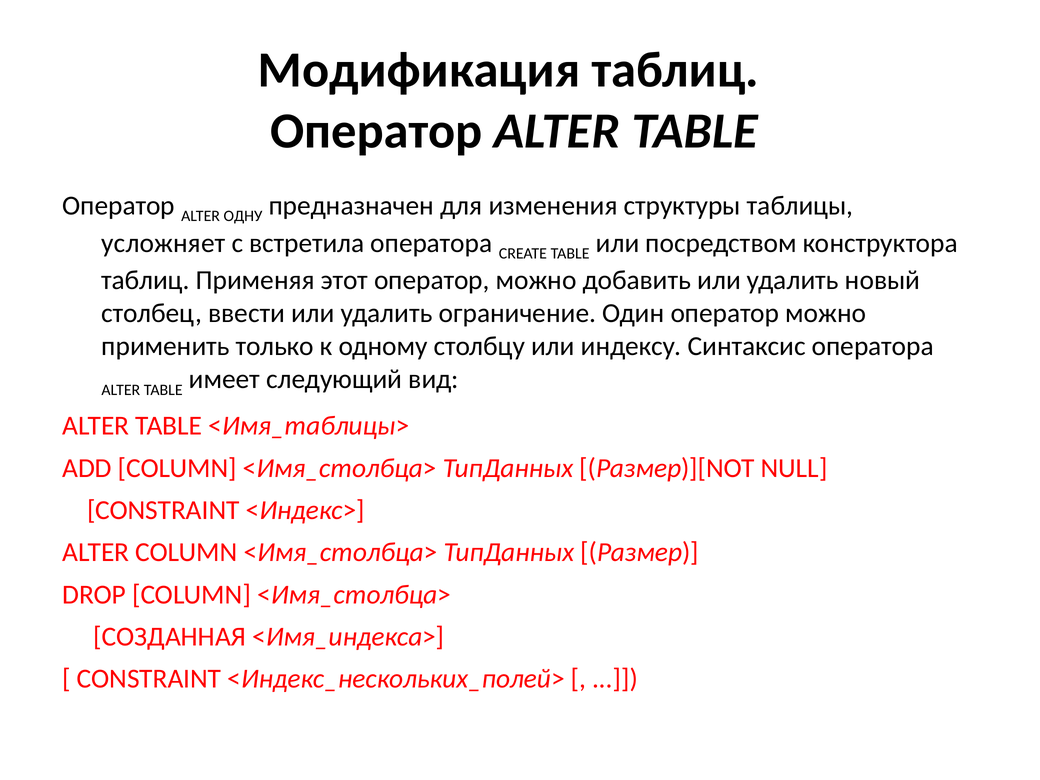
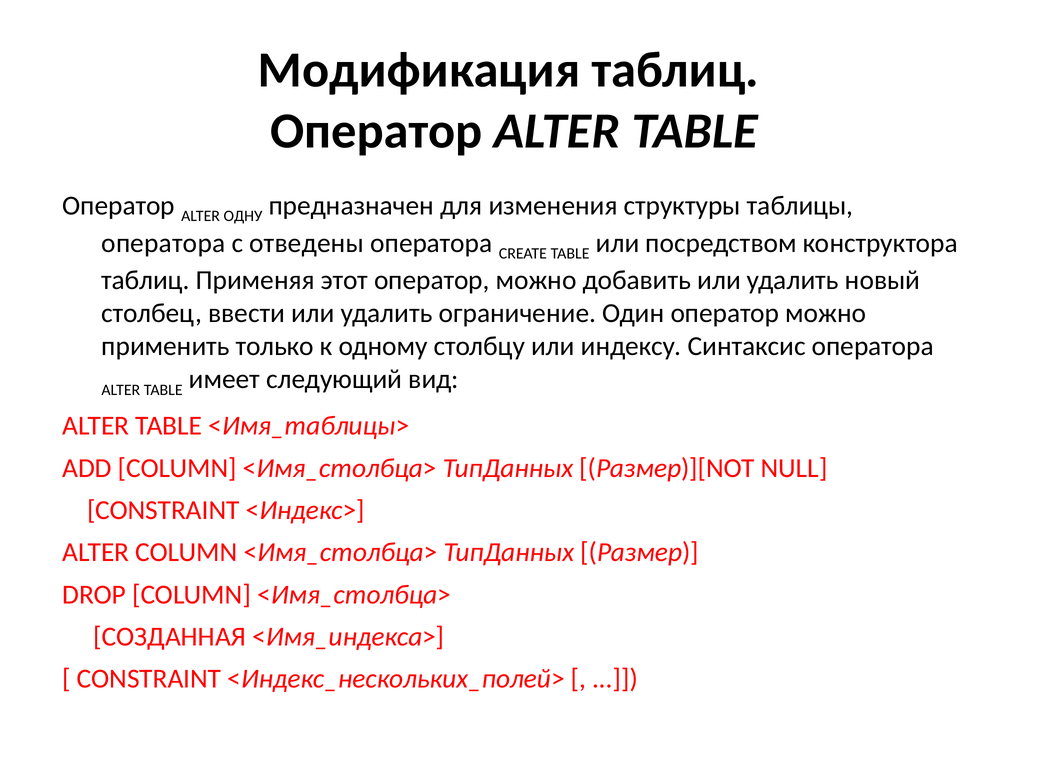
усложняет at (163, 243): усложняет -> оператора
встретила: встретила -> отведены
